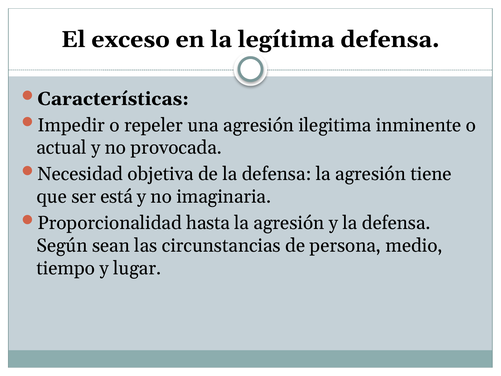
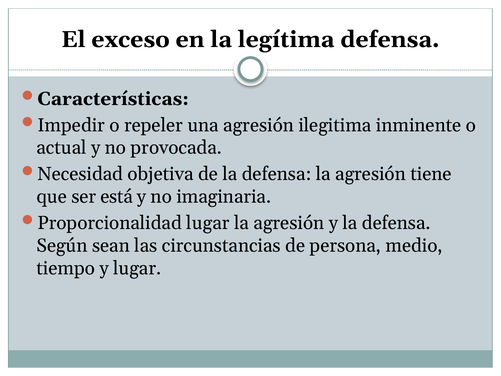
Proporcionalidad hasta: hasta -> lugar
